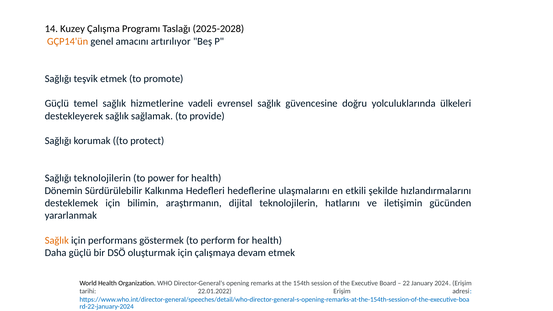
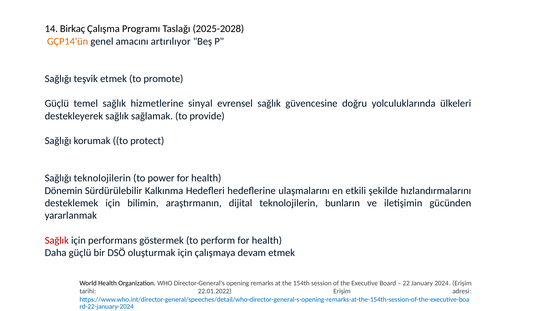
Kuzey: Kuzey -> Birkaç
vadeli: vadeli -> sinyal
hatlarını: hatlarını -> bunların
Sağlık at (57, 240) colour: orange -> red
